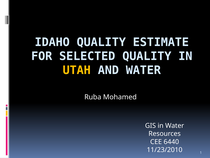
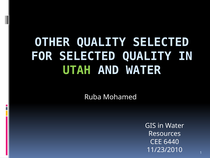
IDAHO: IDAHO -> OTHER
QUALITY ESTIMATE: ESTIMATE -> SELECTED
UTAH colour: yellow -> light green
